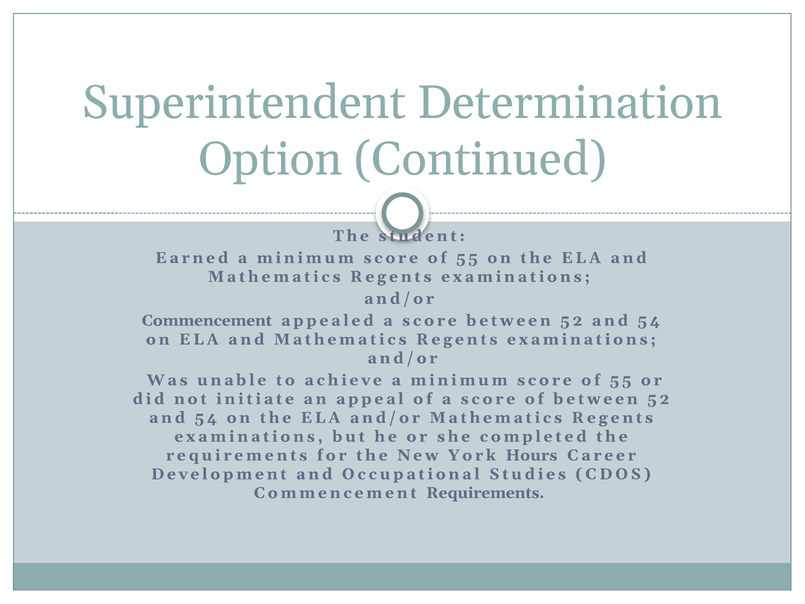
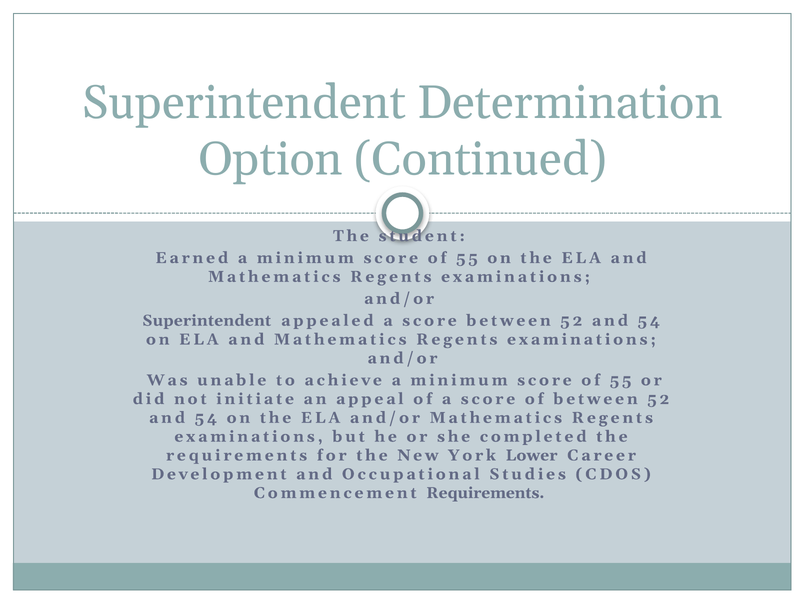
Commencement at (207, 320): Commencement -> Superintendent
Hours: Hours -> Lower
